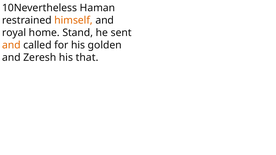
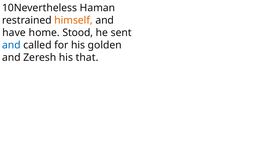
royal: royal -> have
Stand: Stand -> Stood
and at (11, 45) colour: orange -> blue
